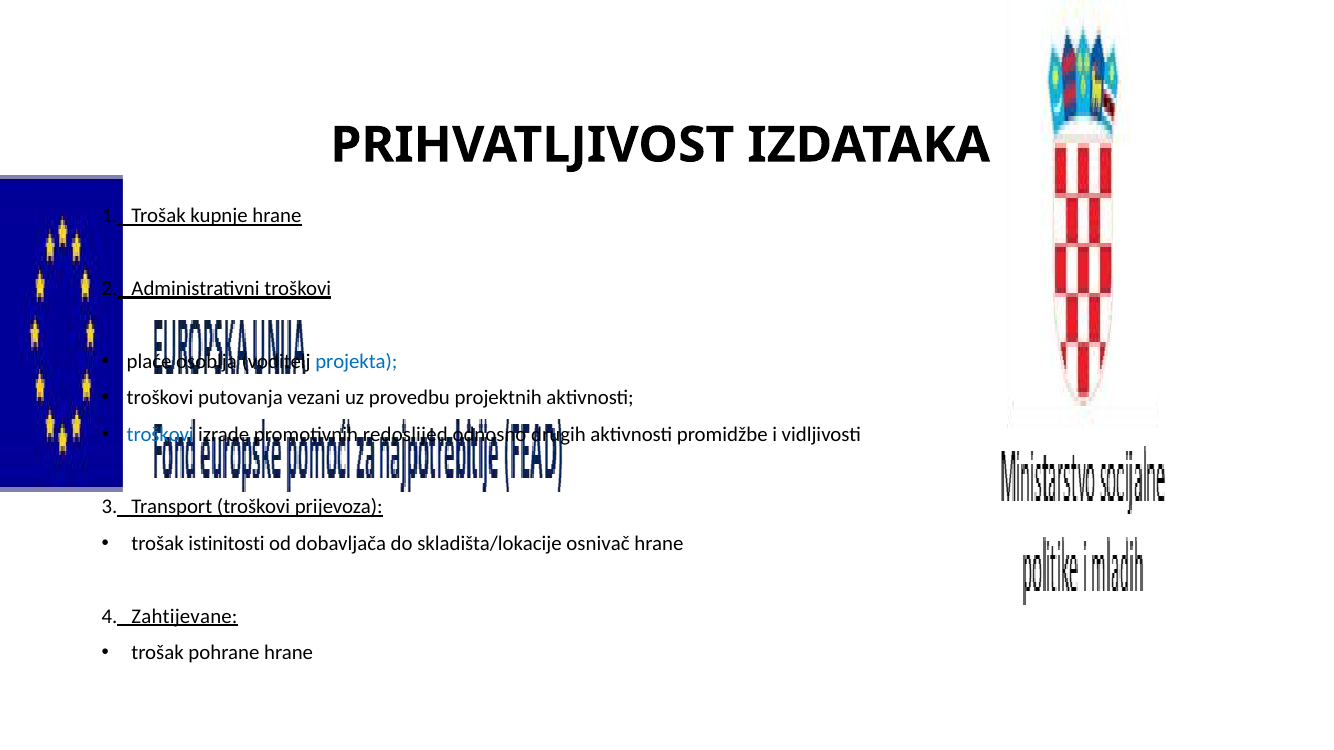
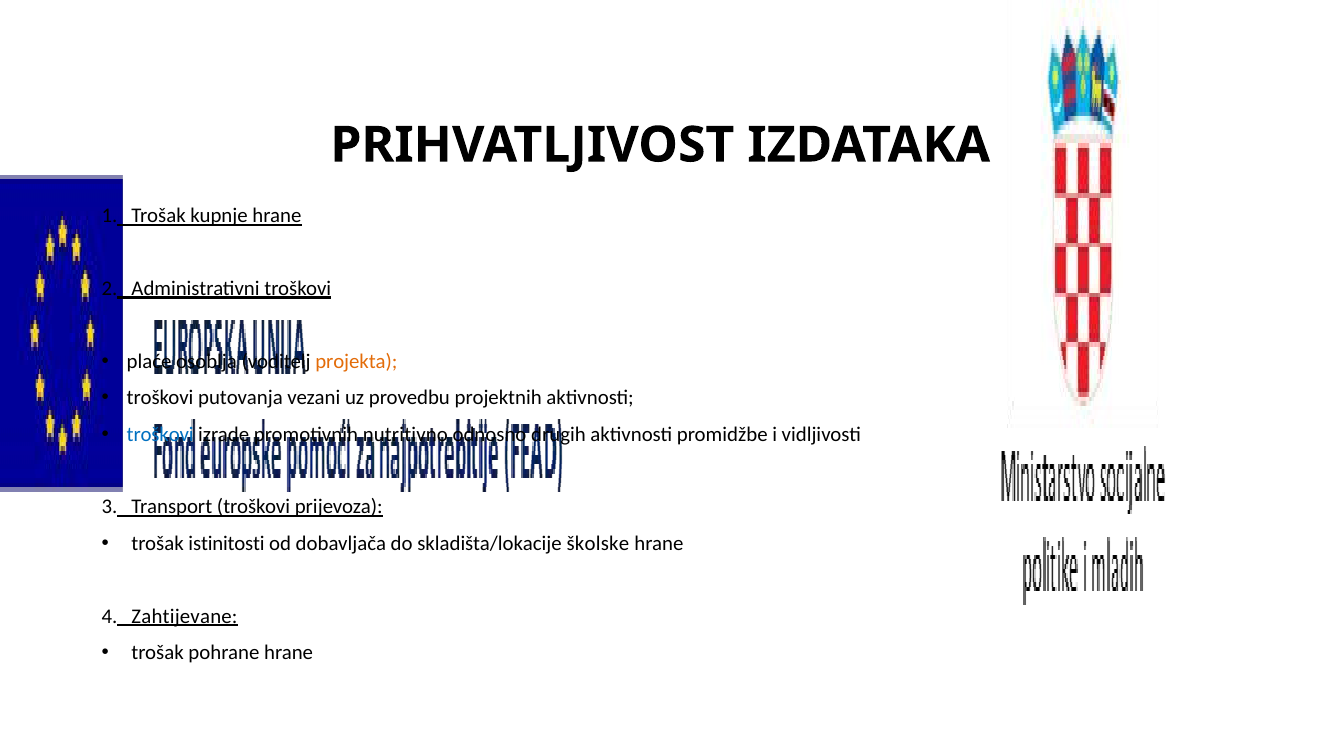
projekta colour: blue -> orange
redoslijed: redoslijed -> nutritivno
osnivač: osnivač -> školske
